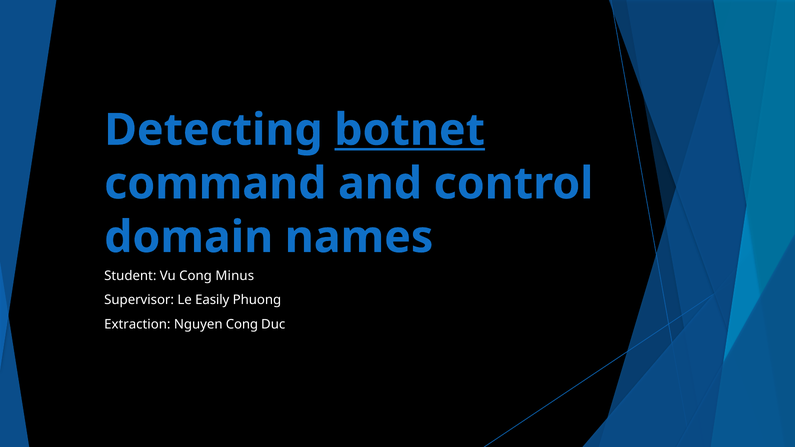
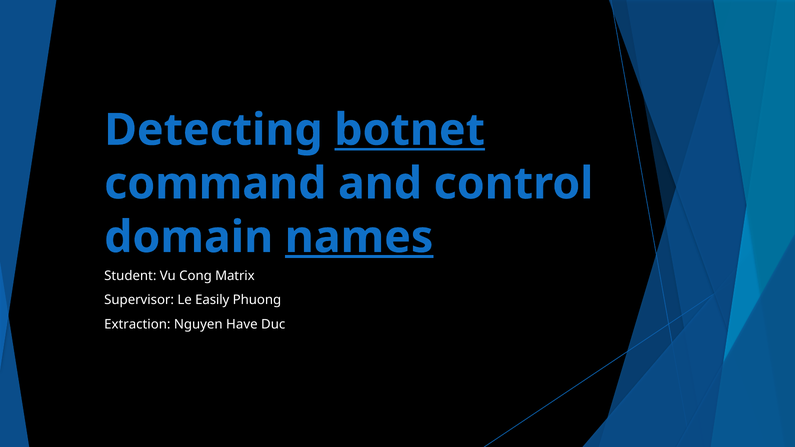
names underline: none -> present
Minus: Minus -> Matrix
Nguyen Cong: Cong -> Have
